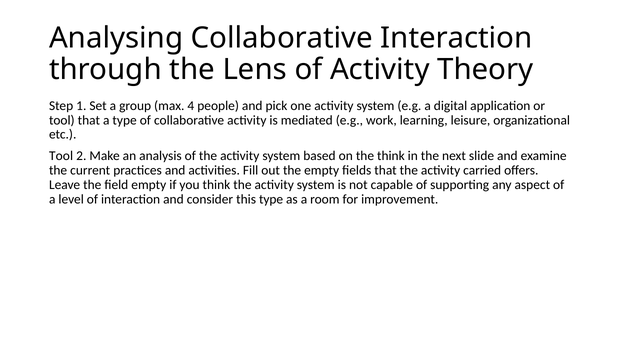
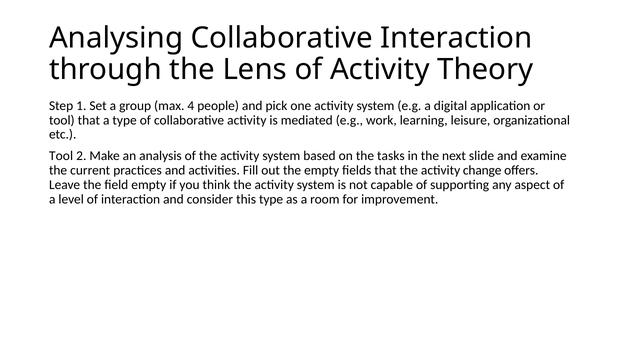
the think: think -> tasks
carried: carried -> change
